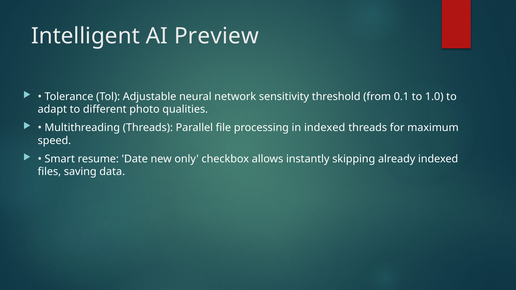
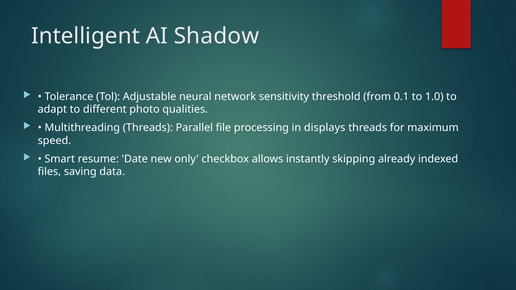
Preview: Preview -> Shadow
in indexed: indexed -> displays
